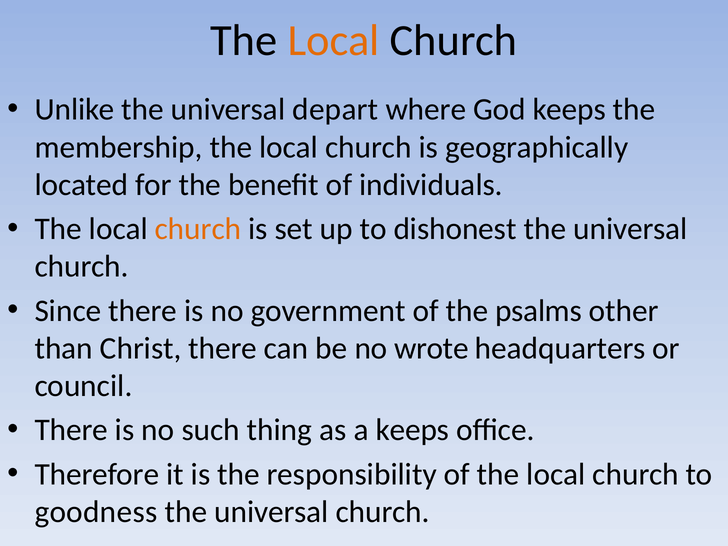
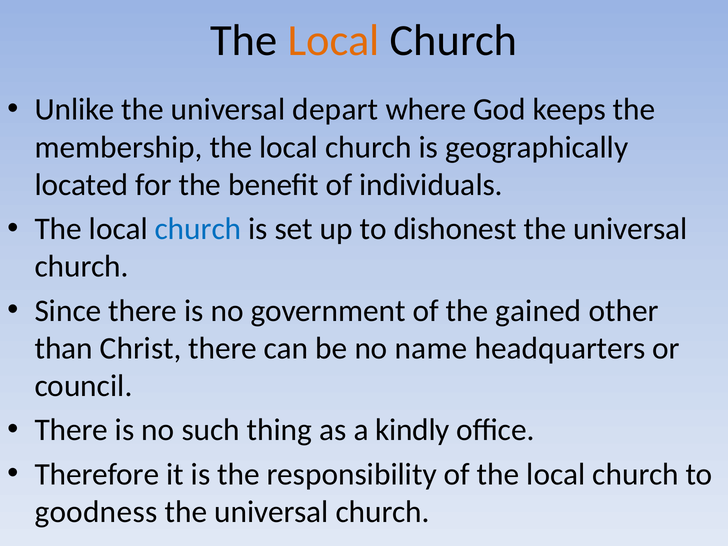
church at (198, 229) colour: orange -> blue
psalms: psalms -> gained
wrote: wrote -> name
a keeps: keeps -> kindly
